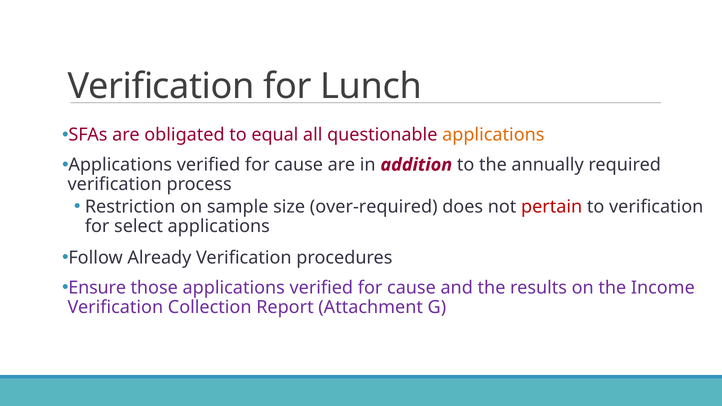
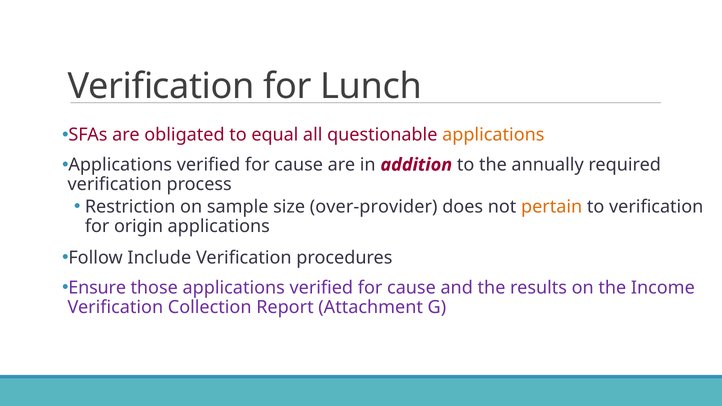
over-required: over-required -> over-provider
pertain colour: red -> orange
select: select -> origin
Already: Already -> Include
